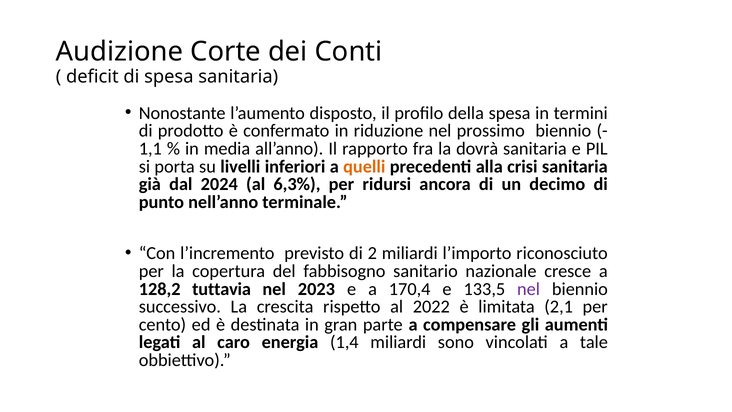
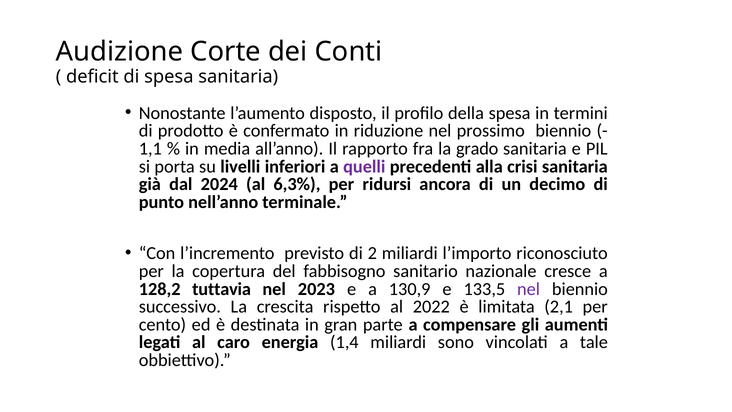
dovrà: dovrà -> grado
quelli colour: orange -> purple
170,4: 170,4 -> 130,9
